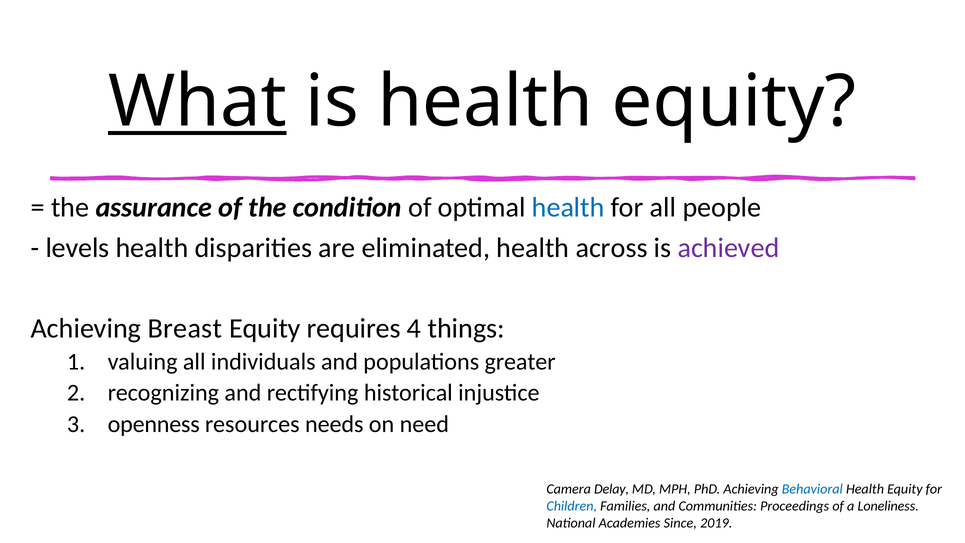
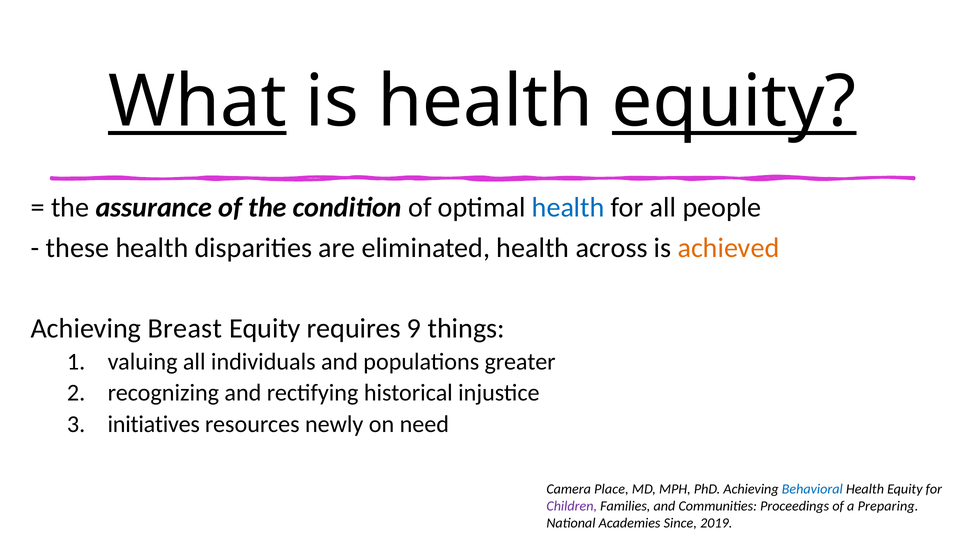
equity at (734, 102) underline: none -> present
levels: levels -> these
achieved colour: purple -> orange
4: 4 -> 9
openness: openness -> initiatives
needs: needs -> newly
Delay: Delay -> Place
Children colour: blue -> purple
Loneliness: Loneliness -> Preparing
